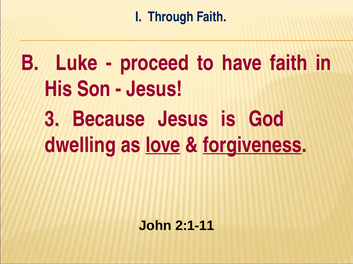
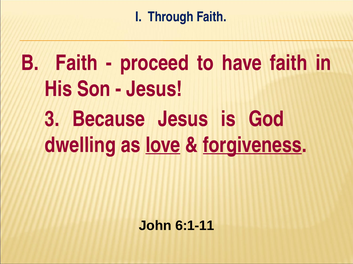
B Luke: Luke -> Faith
2:1-11: 2:1-11 -> 6:1-11
